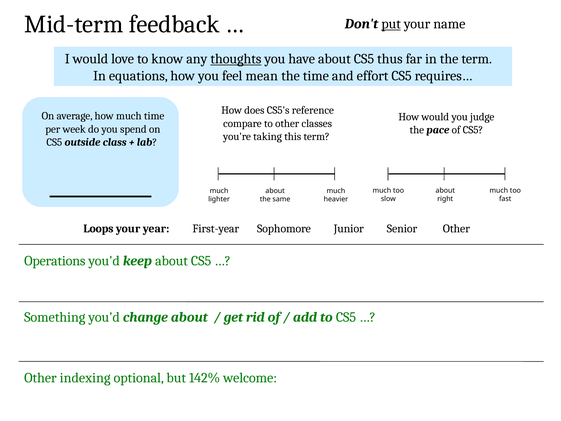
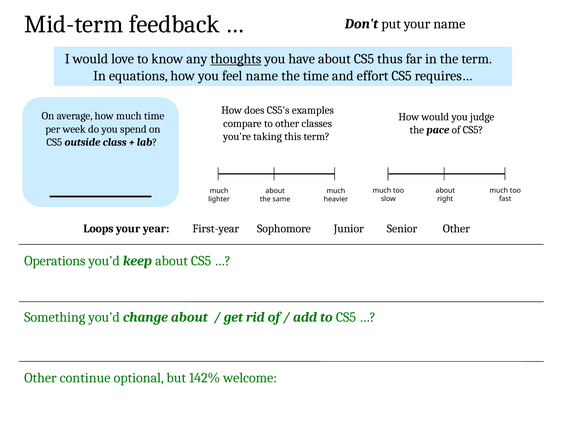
put underline: present -> none
feel mean: mean -> name
reference: reference -> examples
indexing: indexing -> continue
